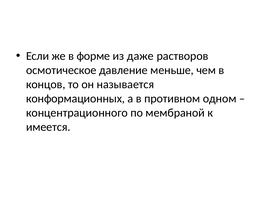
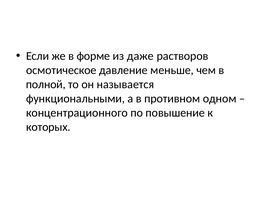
концов: концов -> полной
конформационных: конформационных -> функциональными
мембраной: мембраной -> повышение
имеется: имеется -> которых
